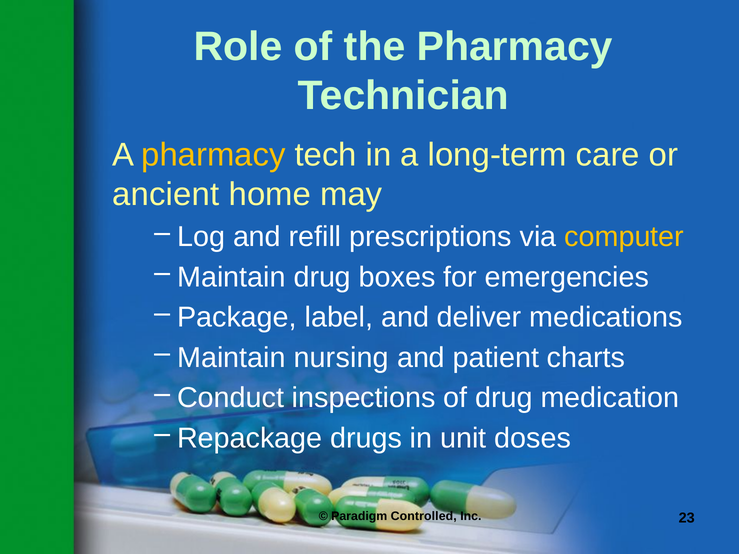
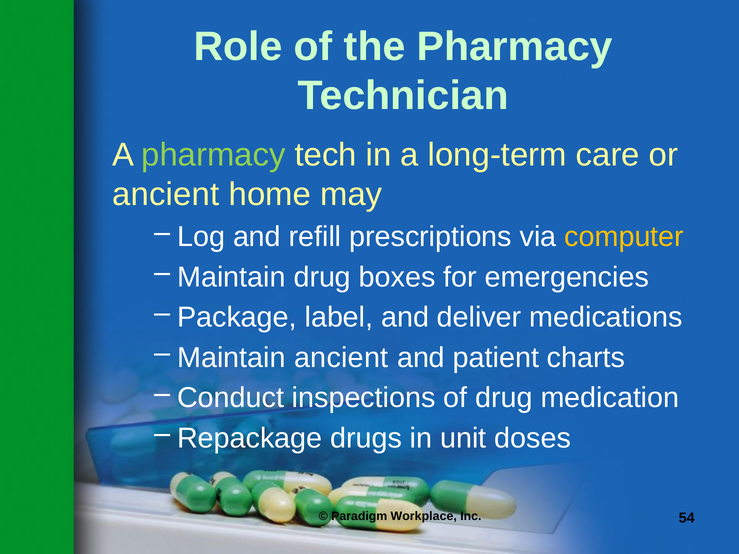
pharmacy at (213, 155) colour: yellow -> light green
Maintain nursing: nursing -> ancient
Controlled: Controlled -> Workplace
23: 23 -> 54
